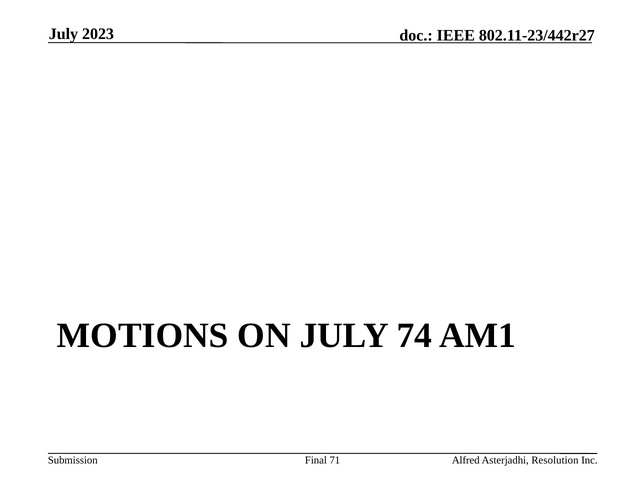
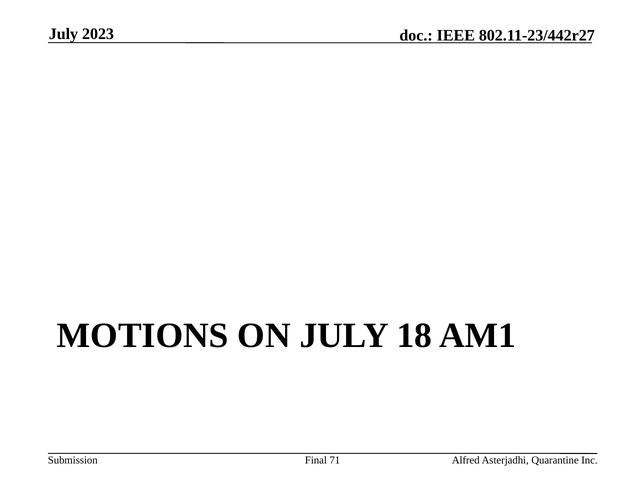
74: 74 -> 18
Resolution: Resolution -> Quarantine
